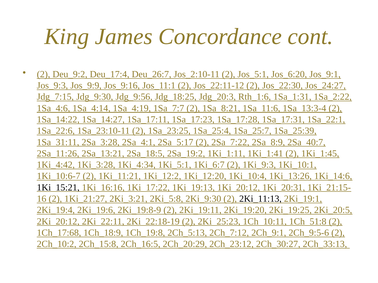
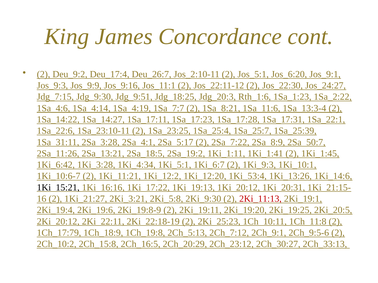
Jdg_9:56: Jdg_9:56 -> Jdg_9:51
1Sa_1:31: 1Sa_1:31 -> 1Sa_1:23
2Sa_40:7: 2Sa_40:7 -> 2Sa_50:7
1Ki_4:42: 1Ki_4:42 -> 1Ki_6:42
1Ki_10:4: 1Ki_10:4 -> 1Ki_53:4
2Ki_11:13 colour: black -> red
1Ch_51:8: 1Ch_51:8 -> 1Ch_11:8
1Ch_17:68: 1Ch_17:68 -> 1Ch_17:79
